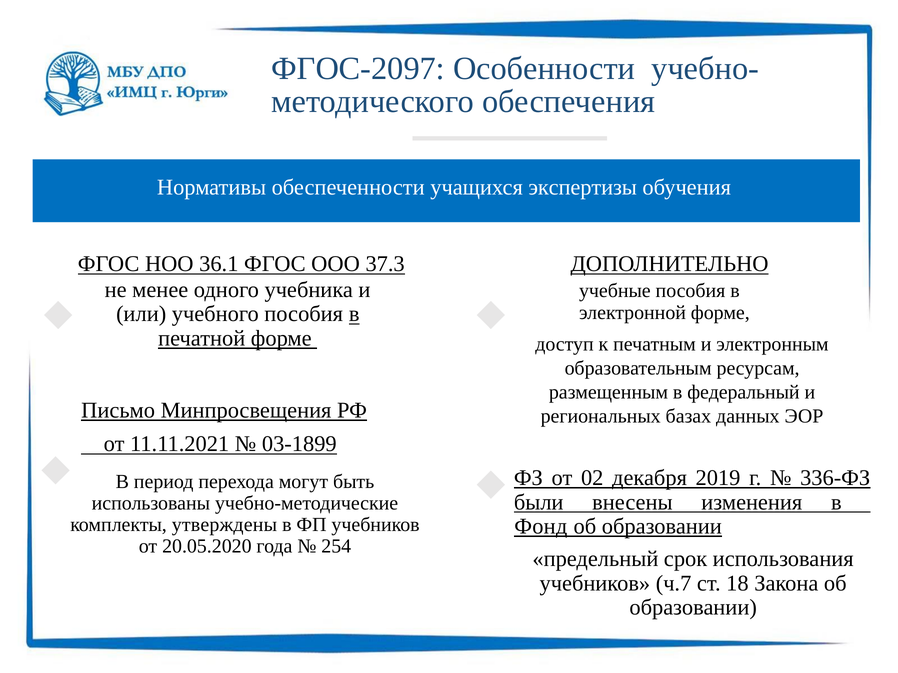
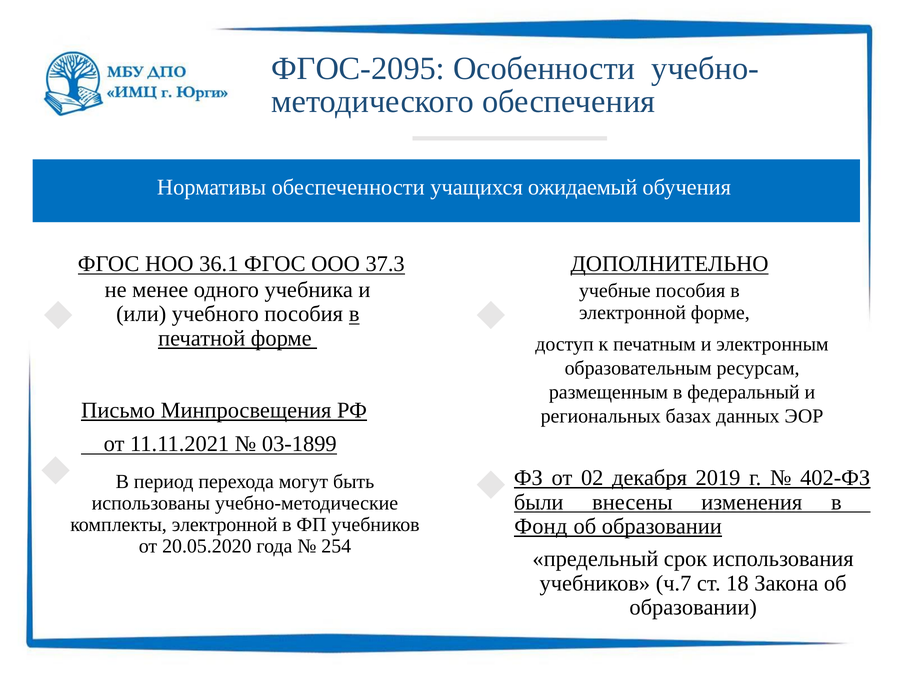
ФГОС-2097: ФГОС-2097 -> ФГОС-2095
экспертизы: экспертизы -> ожидаемый
336-ФЗ: 336-ФЗ -> 402-ФЗ
комплекты утверждены: утверждены -> электронной
